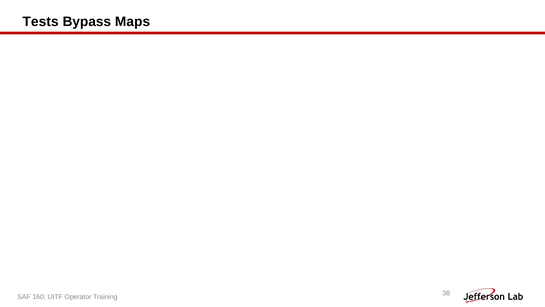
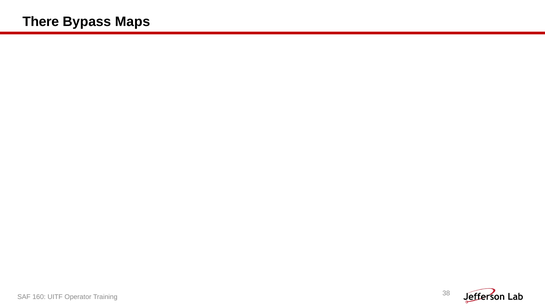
Tests: Tests -> There
